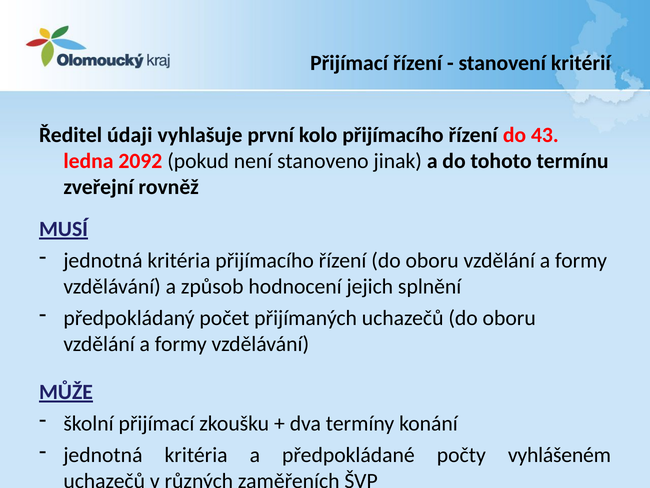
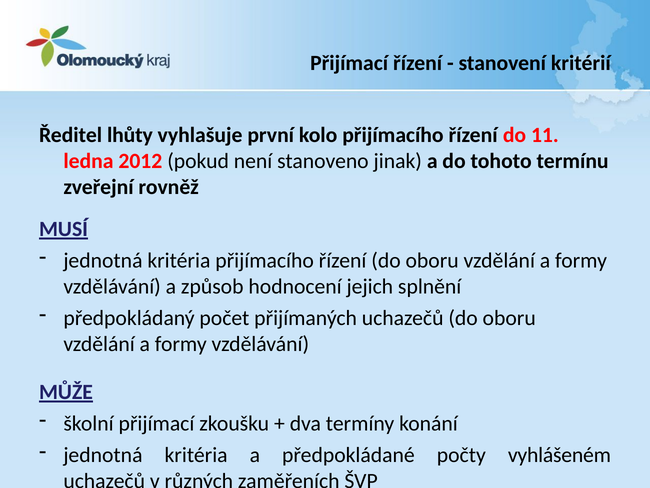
údaji: údaji -> lhůty
43: 43 -> 11
2092: 2092 -> 2012
